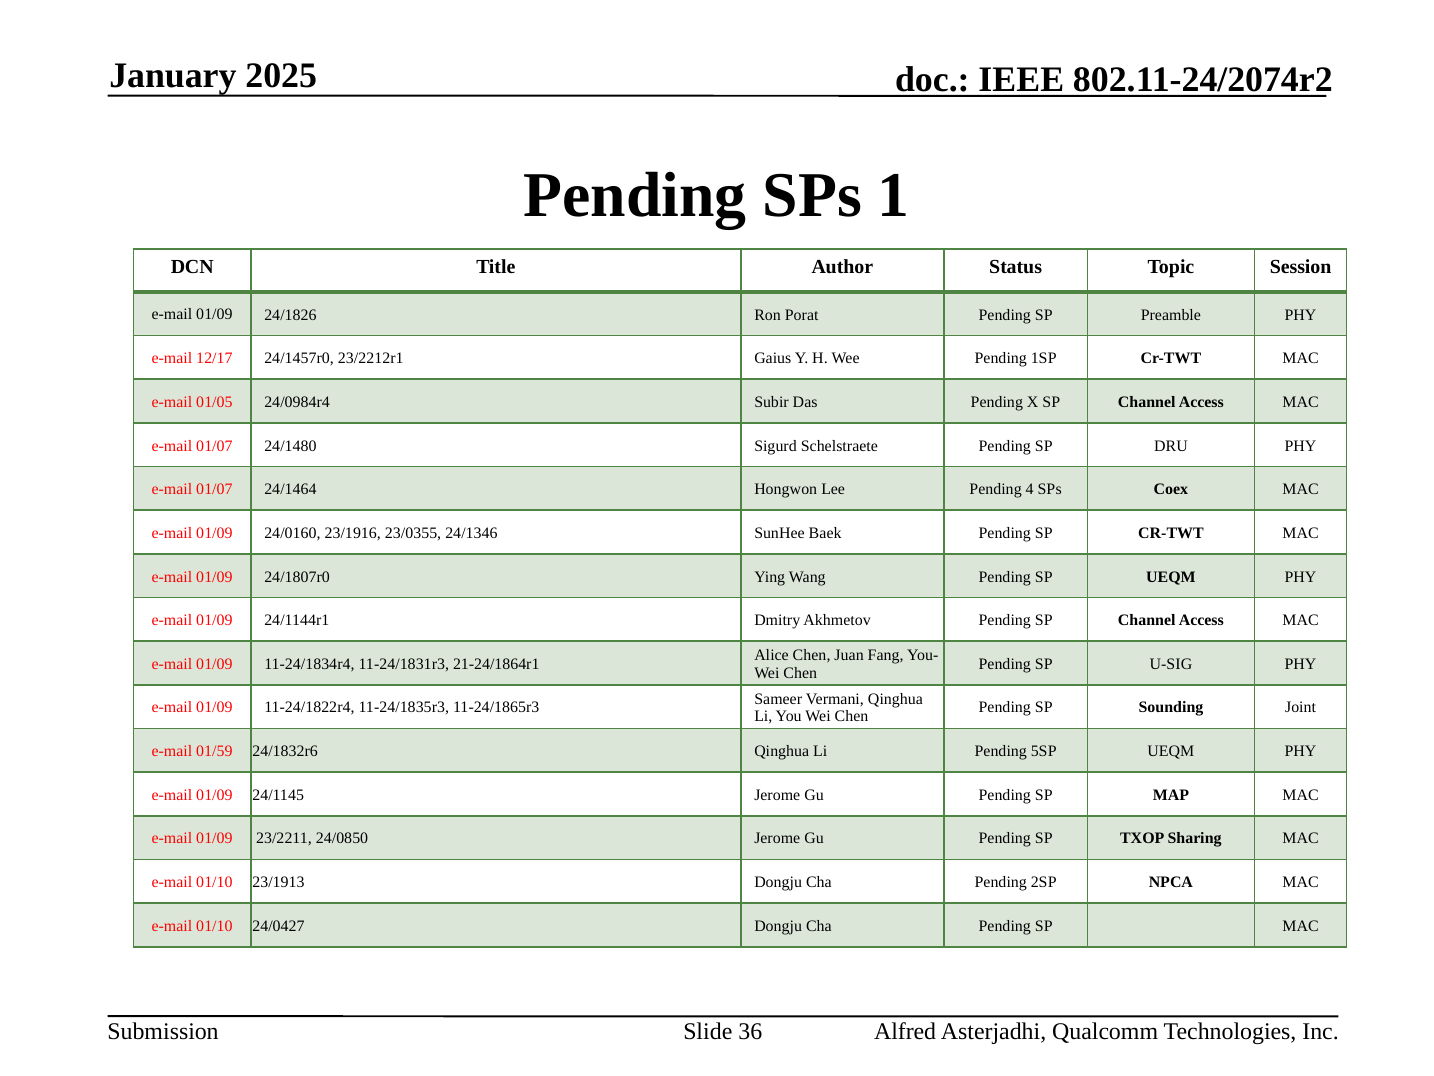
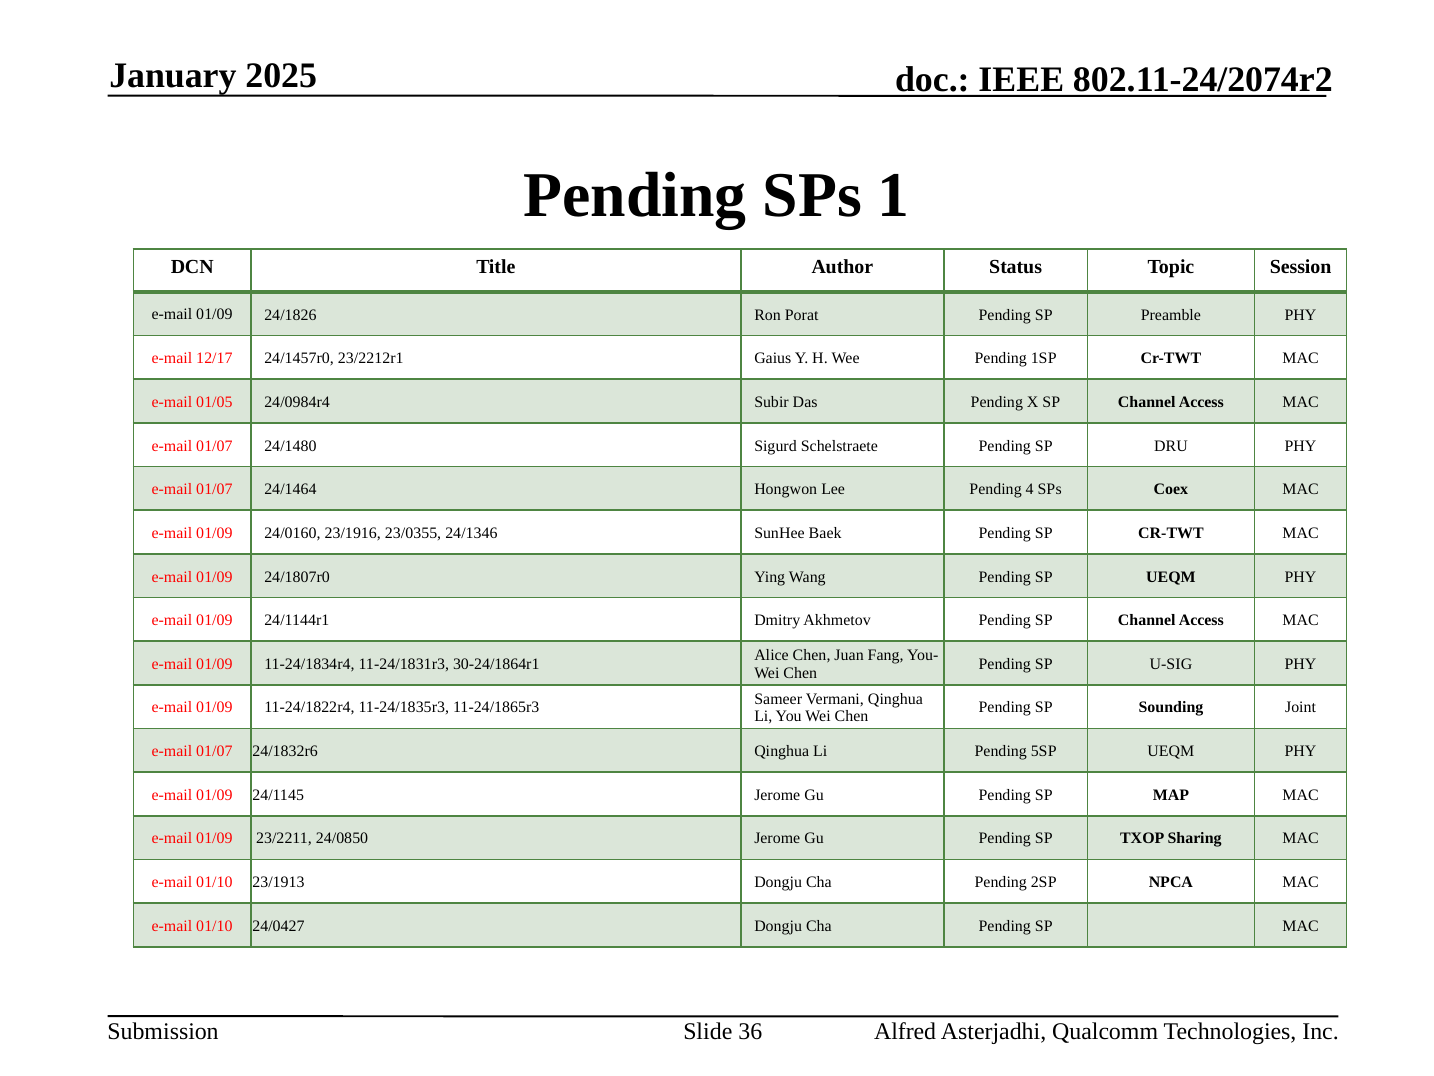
21-24/1864r1: 21-24/1864r1 -> 30-24/1864r1
01/59 at (214, 751): 01/59 -> 01/07
